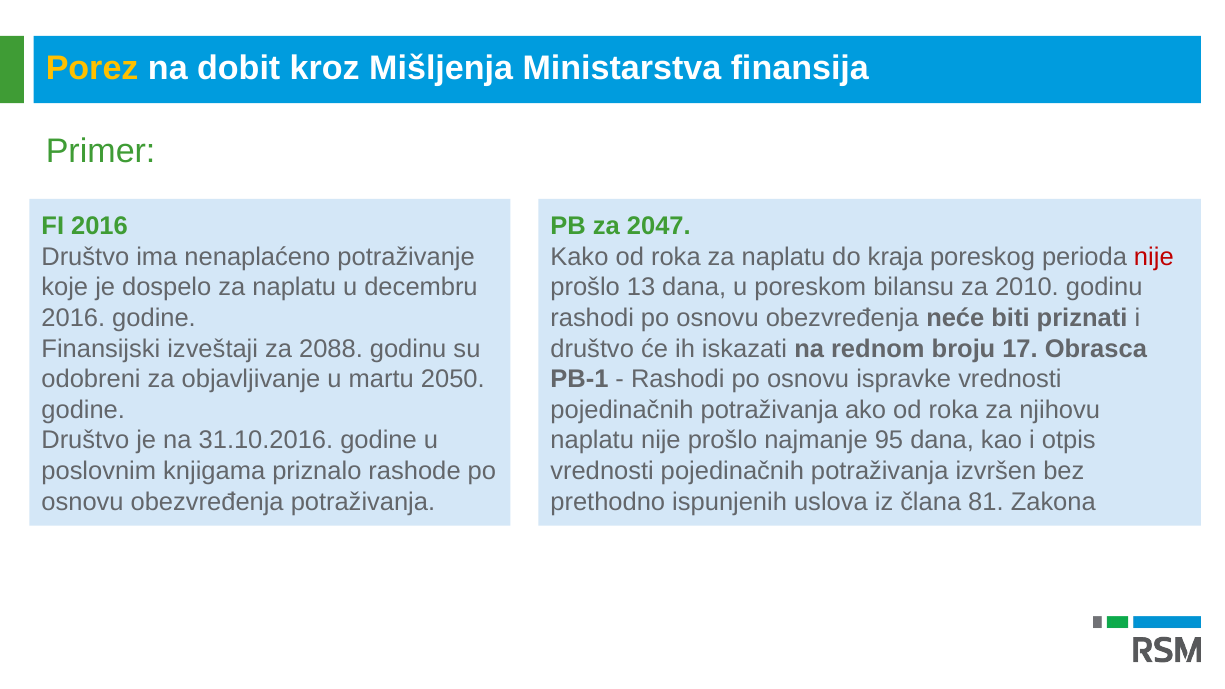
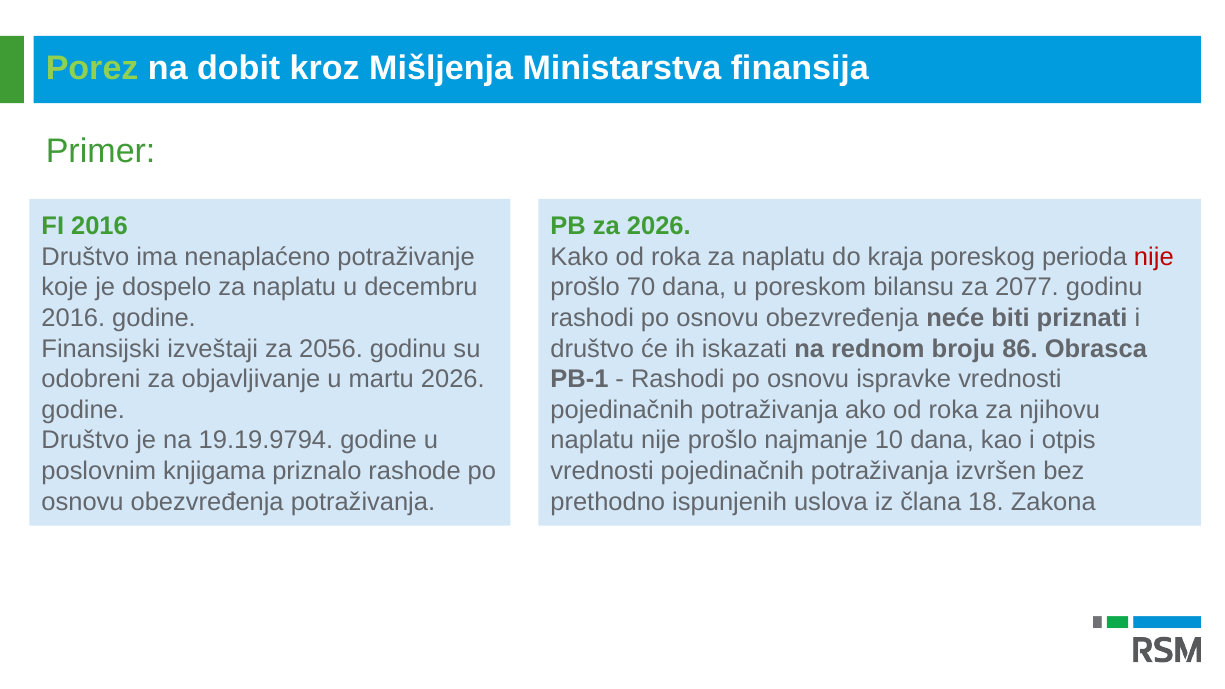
Porez colour: yellow -> light green
za 2047: 2047 -> 2026
13: 13 -> 70
2010: 2010 -> 2077
2088: 2088 -> 2056
17: 17 -> 86
martu 2050: 2050 -> 2026
31.10.2016: 31.10.2016 -> 19.19.9794
95: 95 -> 10
81: 81 -> 18
